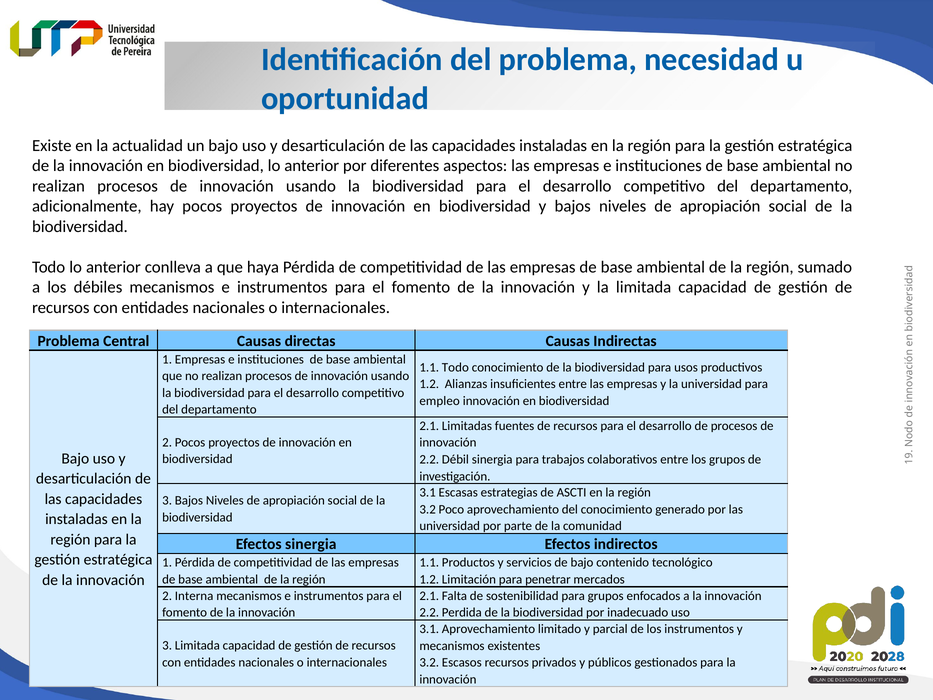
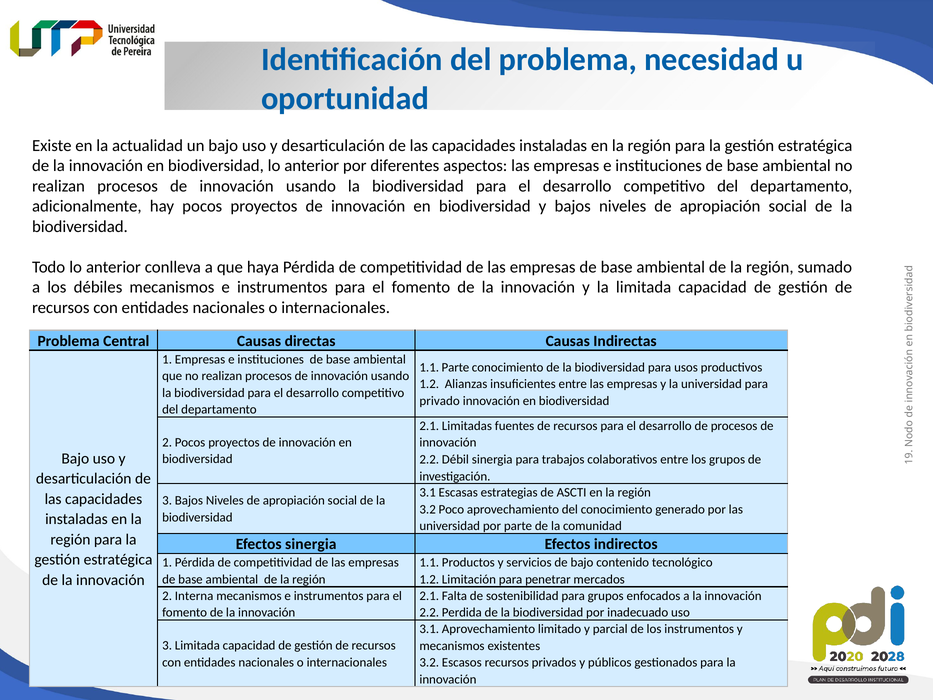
1.1 Todo: Todo -> Parte
empleo: empleo -> privado
